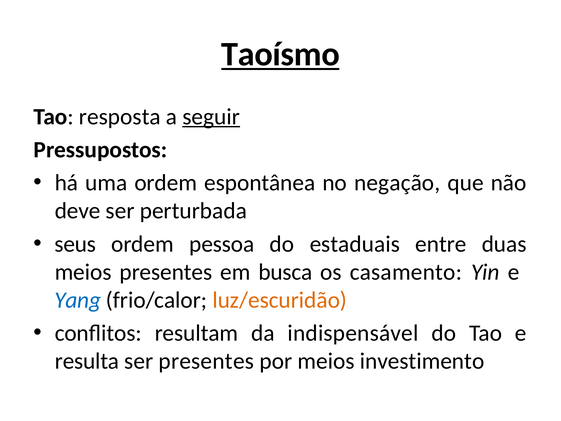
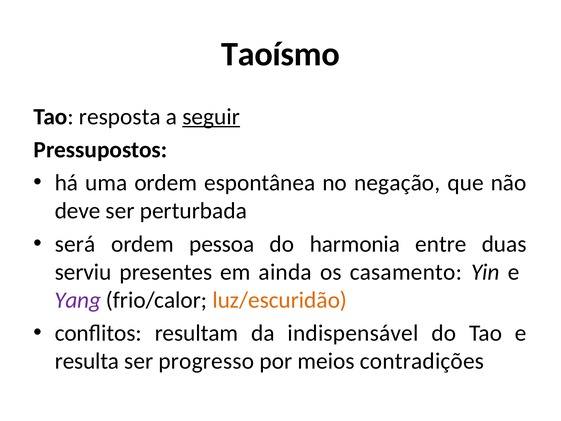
Taoísmo underline: present -> none
seus: seus -> será
estaduais: estaduais -> harmonia
meios at (83, 272): meios -> serviu
busca: busca -> ainda
Yang colour: blue -> purple
ser presentes: presentes -> progresso
investimento: investimento -> contradições
